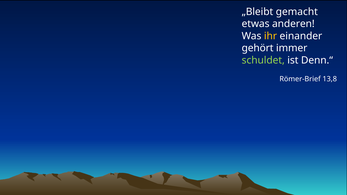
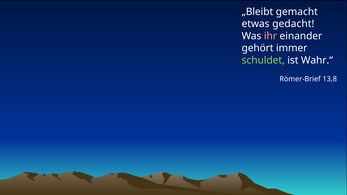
anderen: anderen -> gedacht
ihr colour: yellow -> pink
Denn.“: Denn.“ -> Wahr.“
